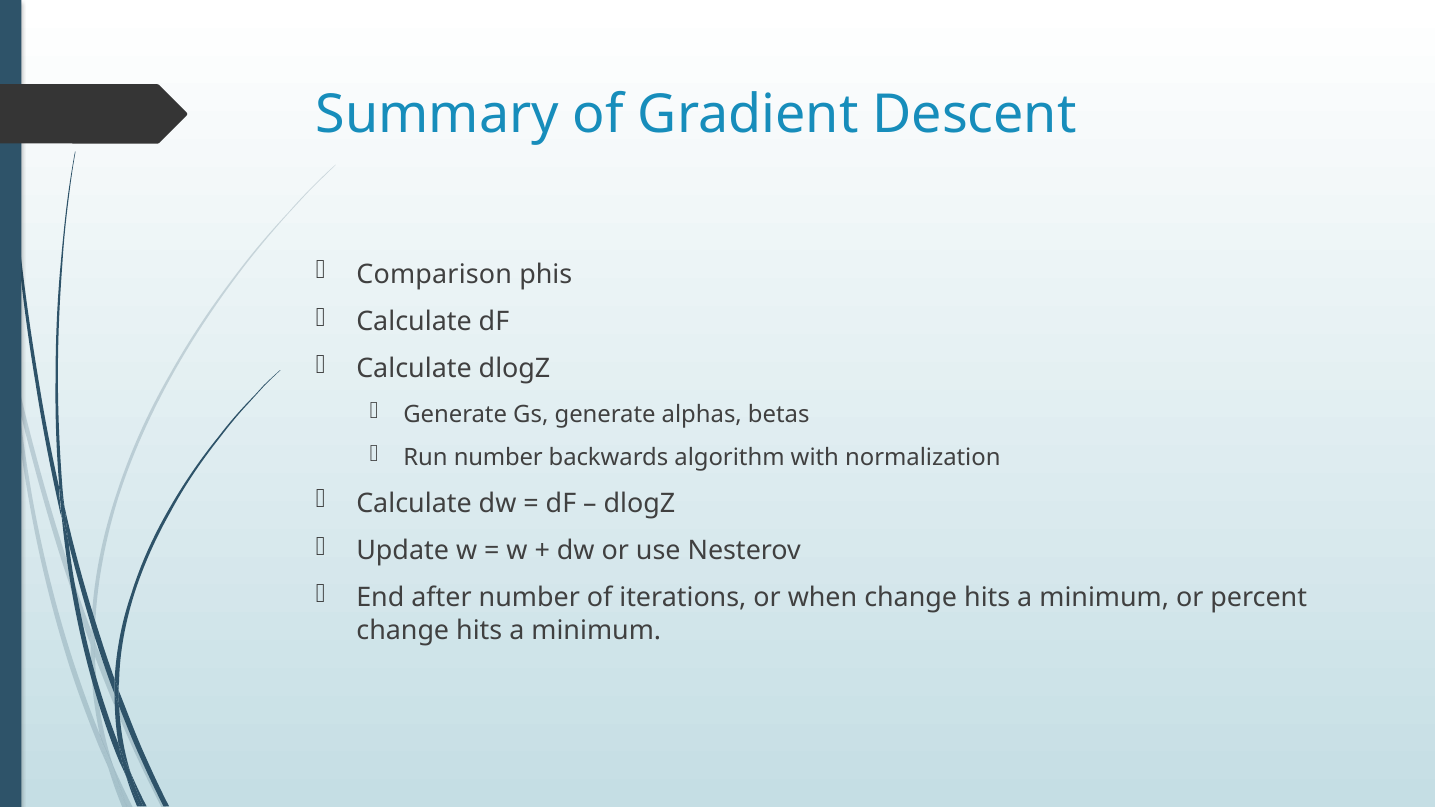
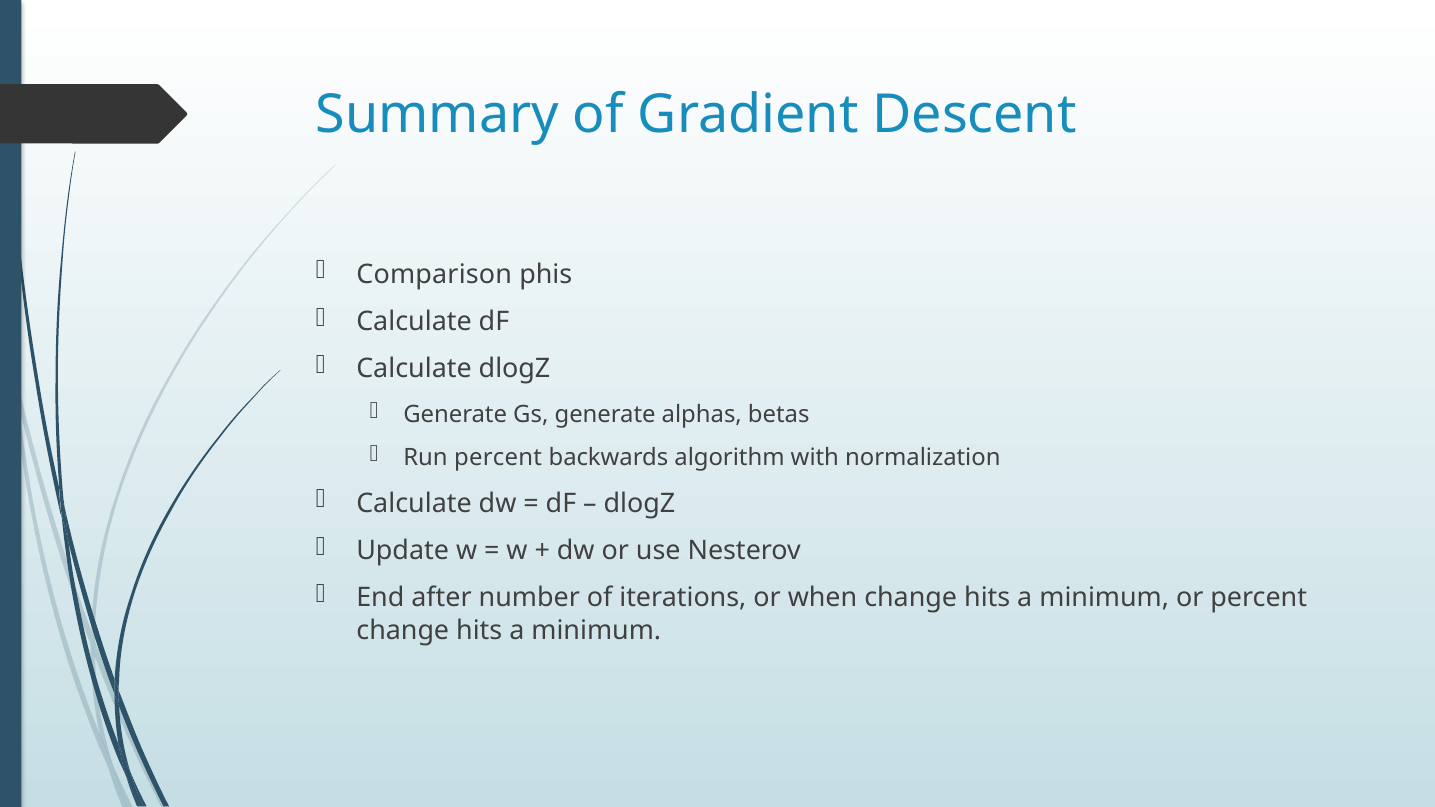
Run number: number -> percent
